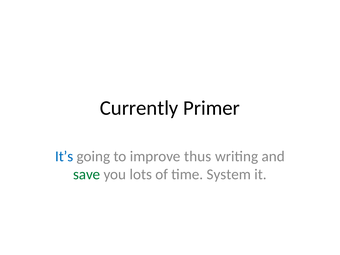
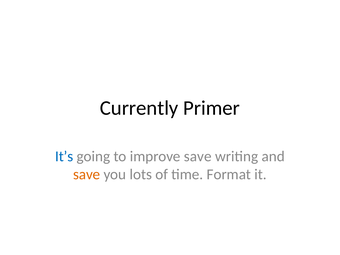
improve thus: thus -> save
save at (87, 174) colour: green -> orange
System: System -> Format
